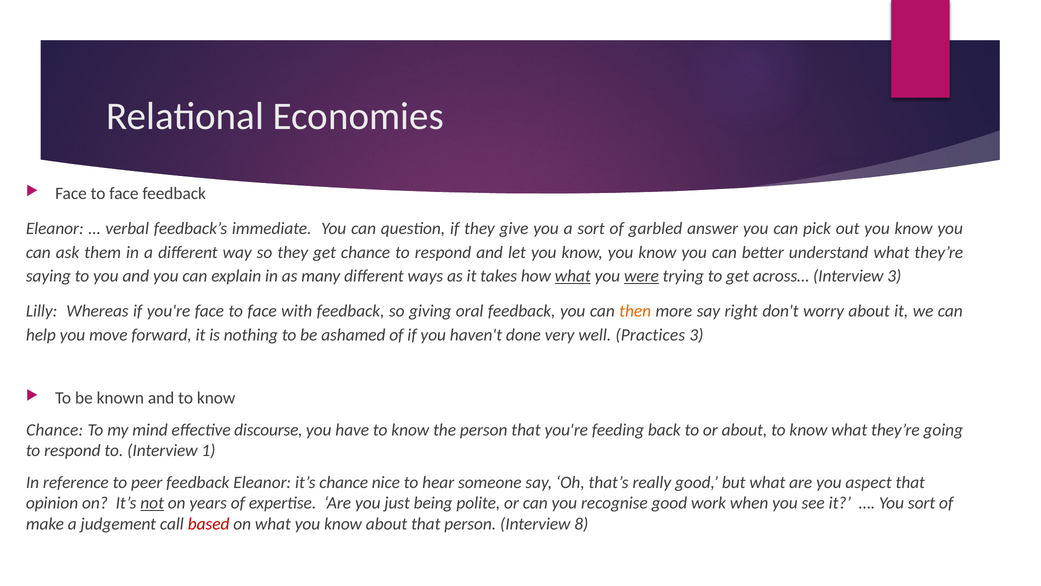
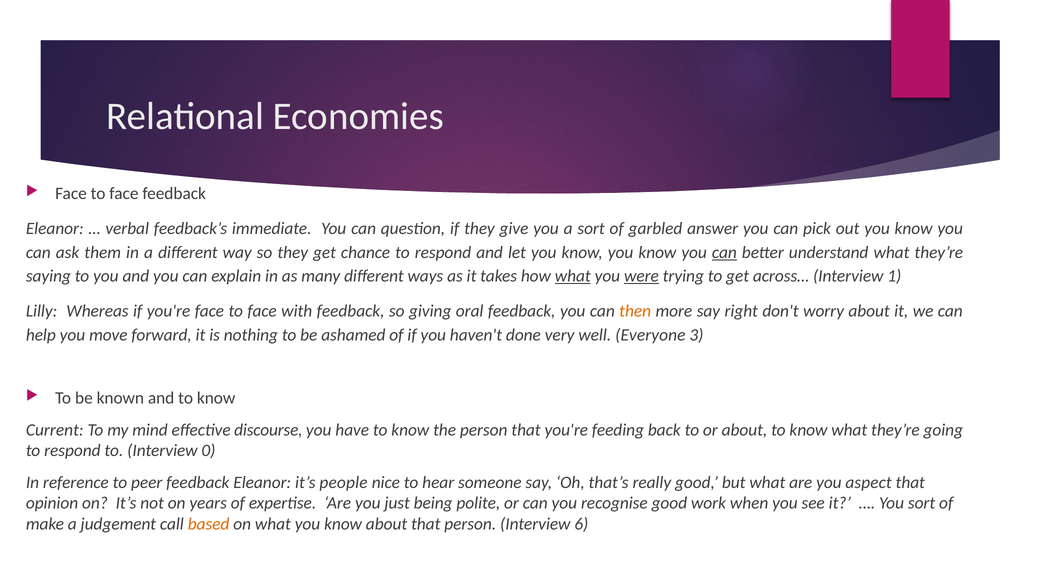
can at (724, 252) underline: none -> present
Interview 3: 3 -> 1
Practices: Practices -> Everyone
Chance at (55, 430): Chance -> Current
1: 1 -> 0
it’s chance: chance -> people
not underline: present -> none
based colour: red -> orange
8: 8 -> 6
